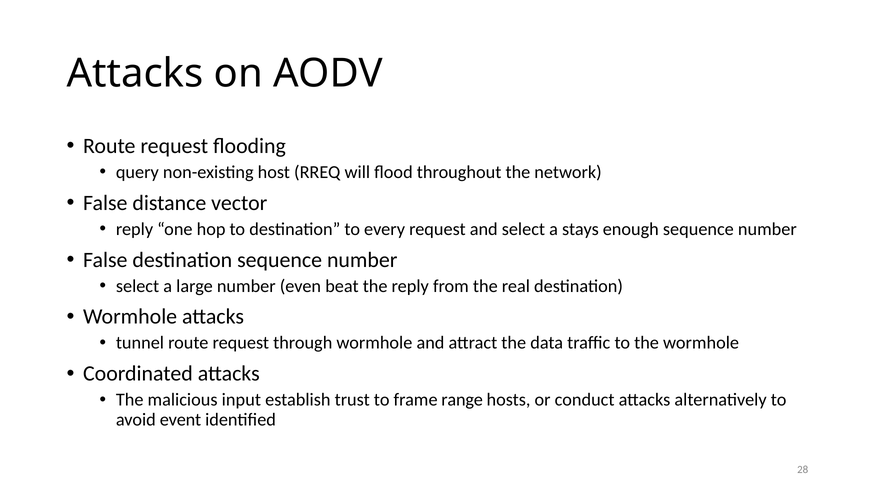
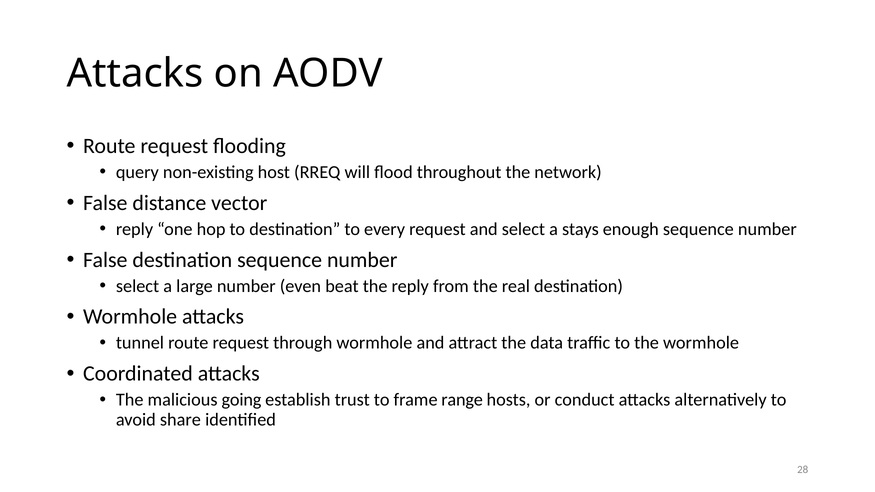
input: input -> going
event: event -> share
